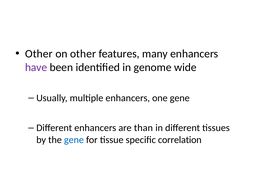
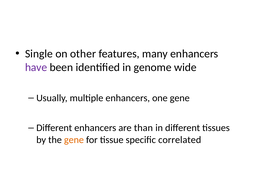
Other at (39, 54): Other -> Single
gene at (74, 140) colour: blue -> orange
correlation: correlation -> correlated
